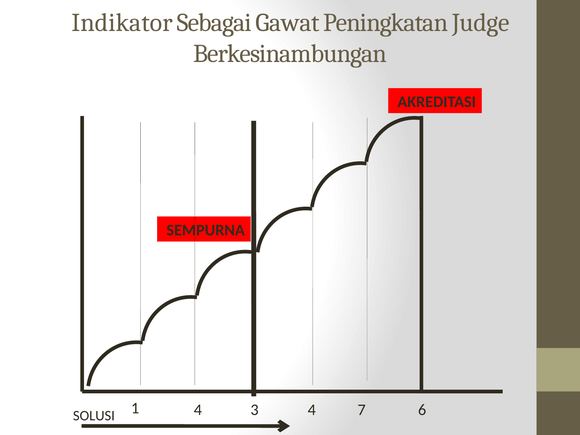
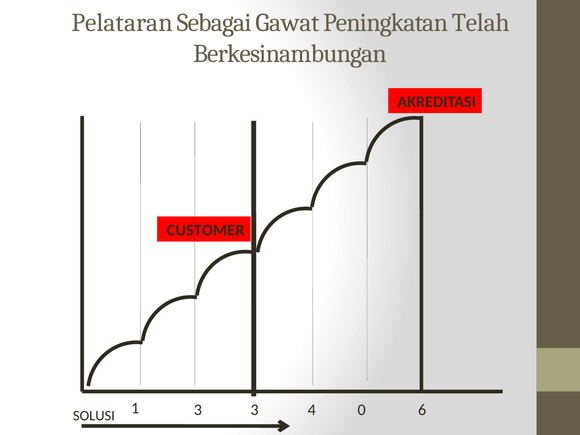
Indikator: Indikator -> Pelataran
Judge: Judge -> Telah
SEMPURNA: SEMPURNA -> CUSTOMER
1 4: 4 -> 3
7: 7 -> 0
